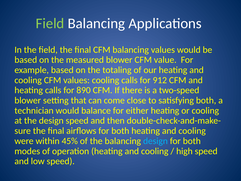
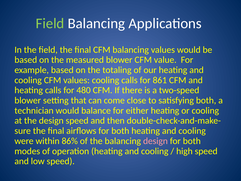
912: 912 -> 861
890: 890 -> 480
45%: 45% -> 86%
design at (155, 141) colour: light blue -> pink
